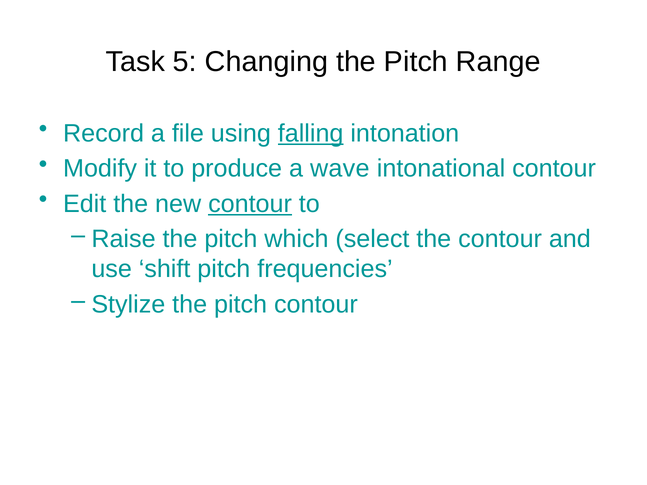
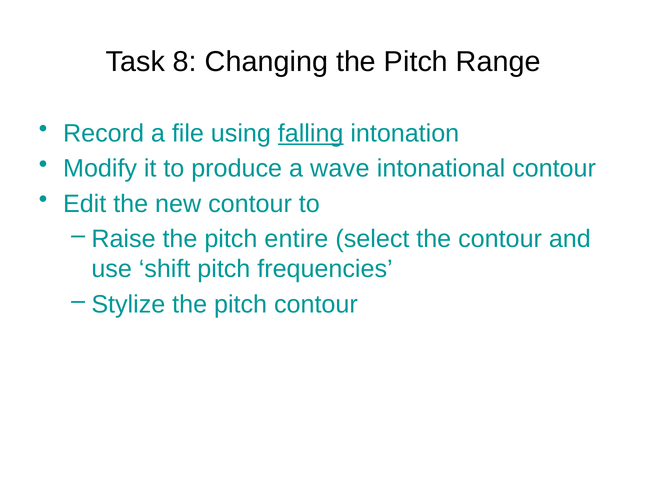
5: 5 -> 8
contour at (250, 204) underline: present -> none
which: which -> entire
